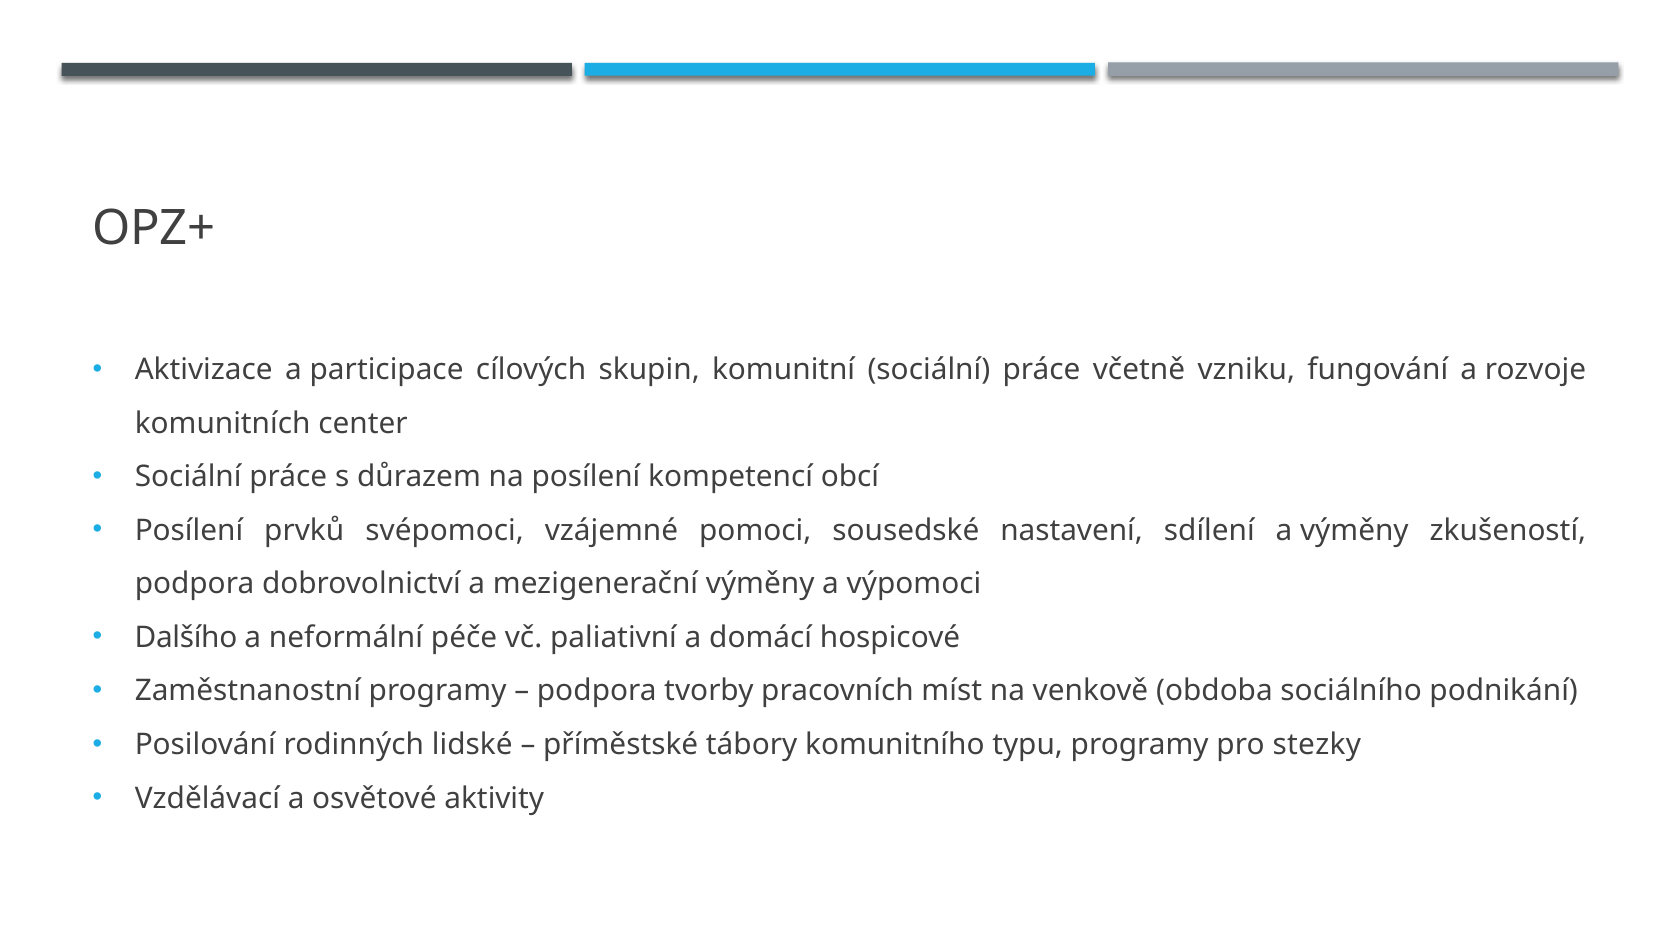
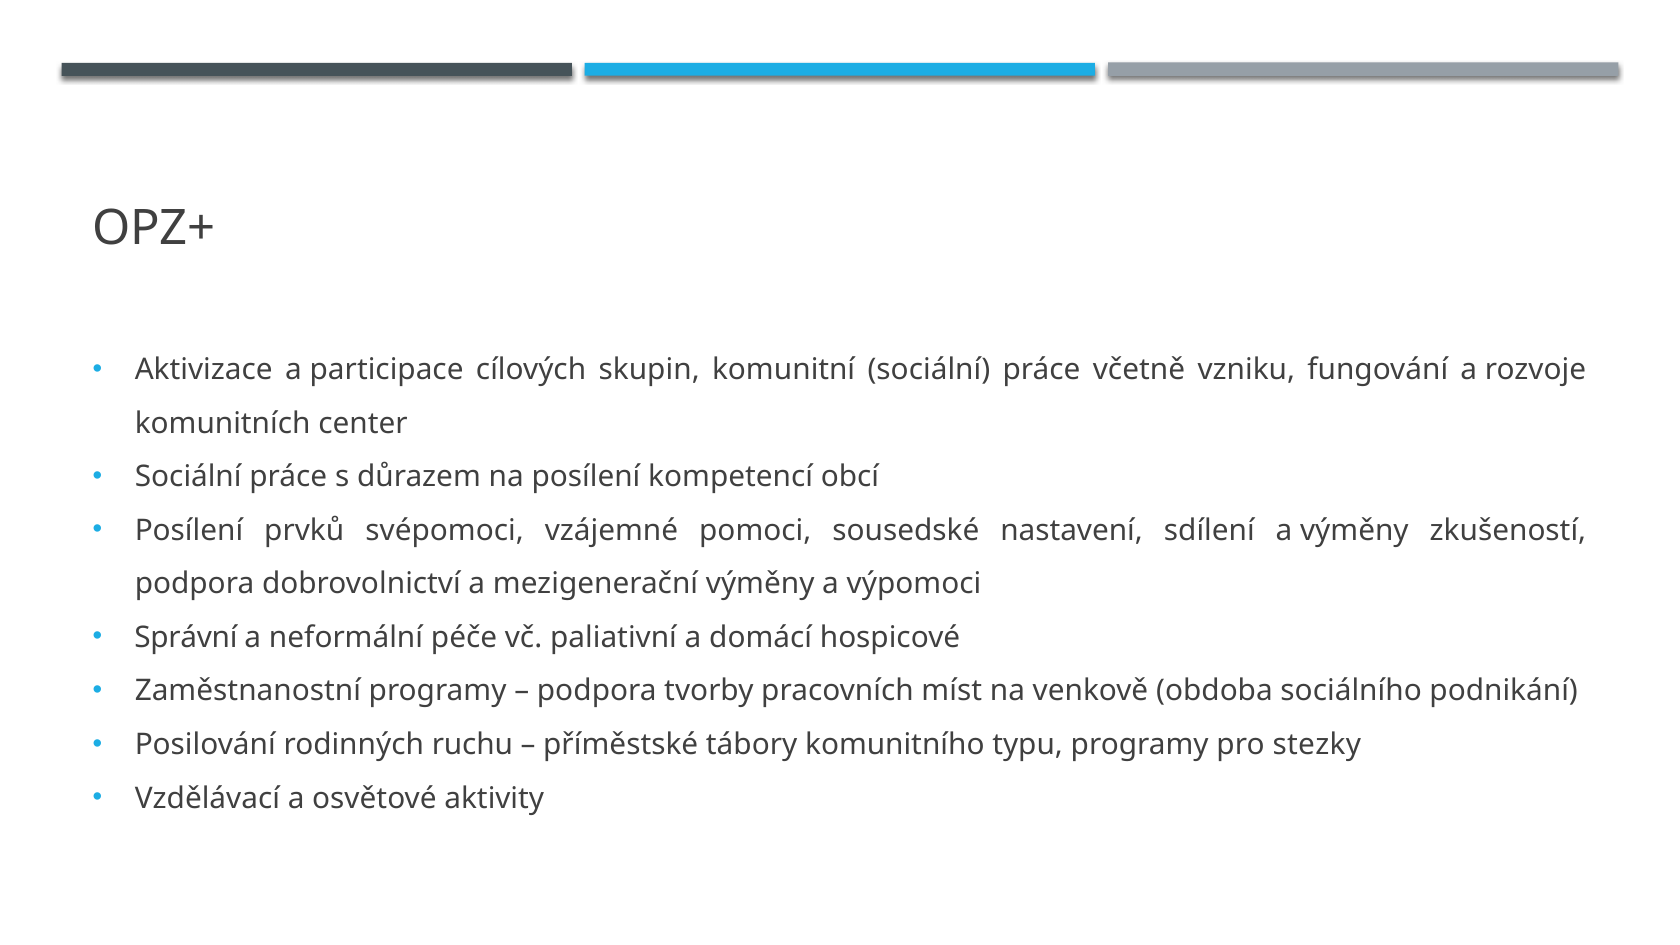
Dalšího: Dalšího -> Správní
lidské: lidské -> ruchu
